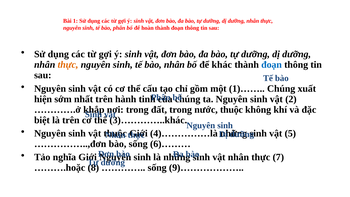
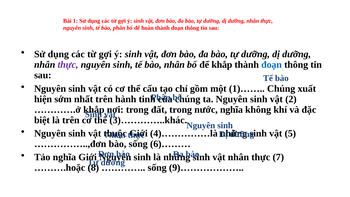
thực at (68, 65) colour: orange -> purple
để khác: khác -> khắp
nước thuộc: thuộc -> nghĩa
